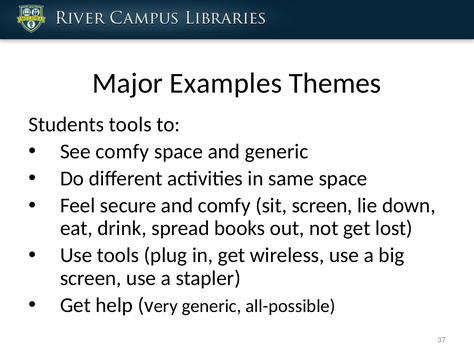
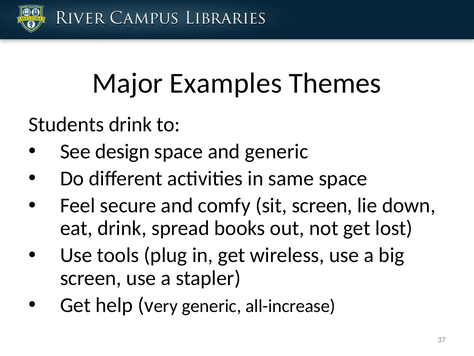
Students tools: tools -> drink
See comfy: comfy -> design
all-possible: all-possible -> all-increase
